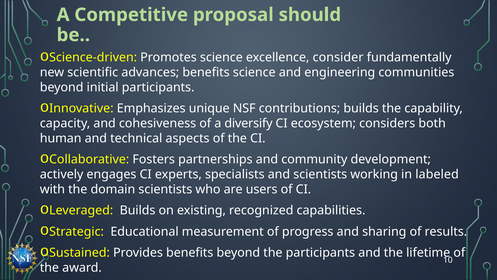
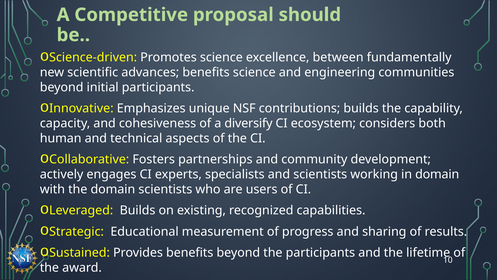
consider: consider -> between
in labeled: labeled -> domain
